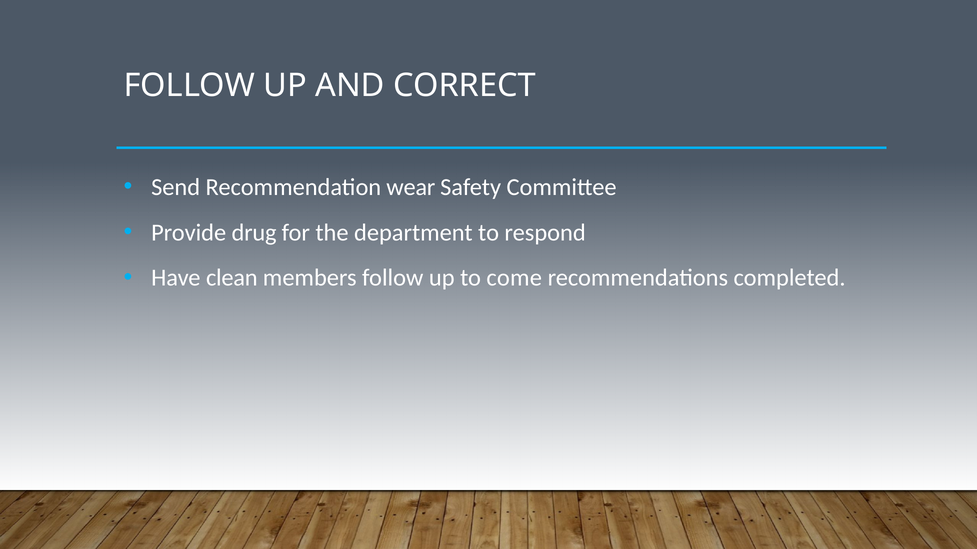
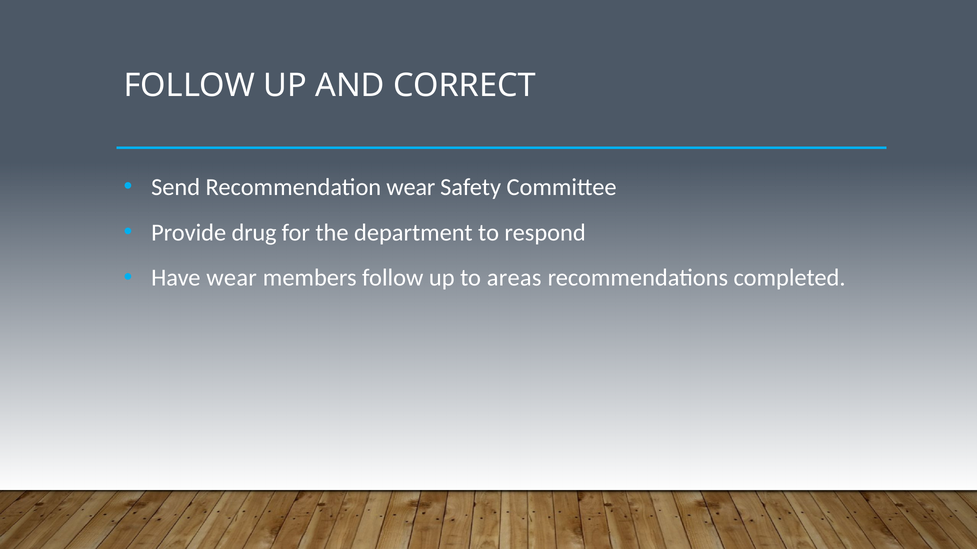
Have clean: clean -> wear
come: come -> areas
